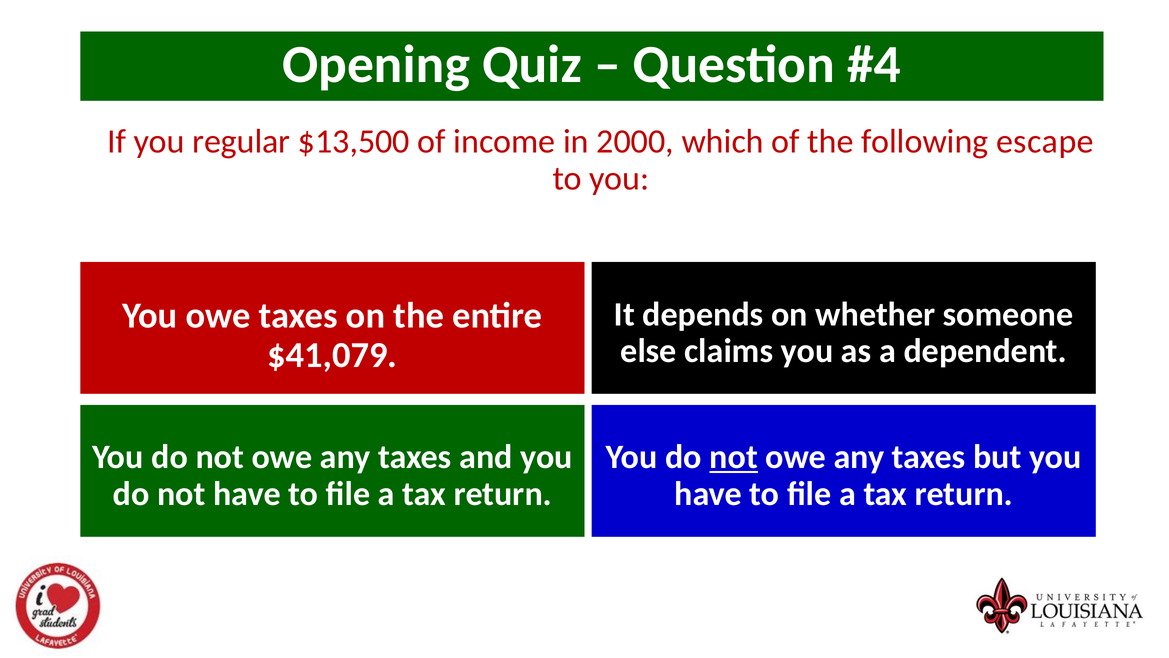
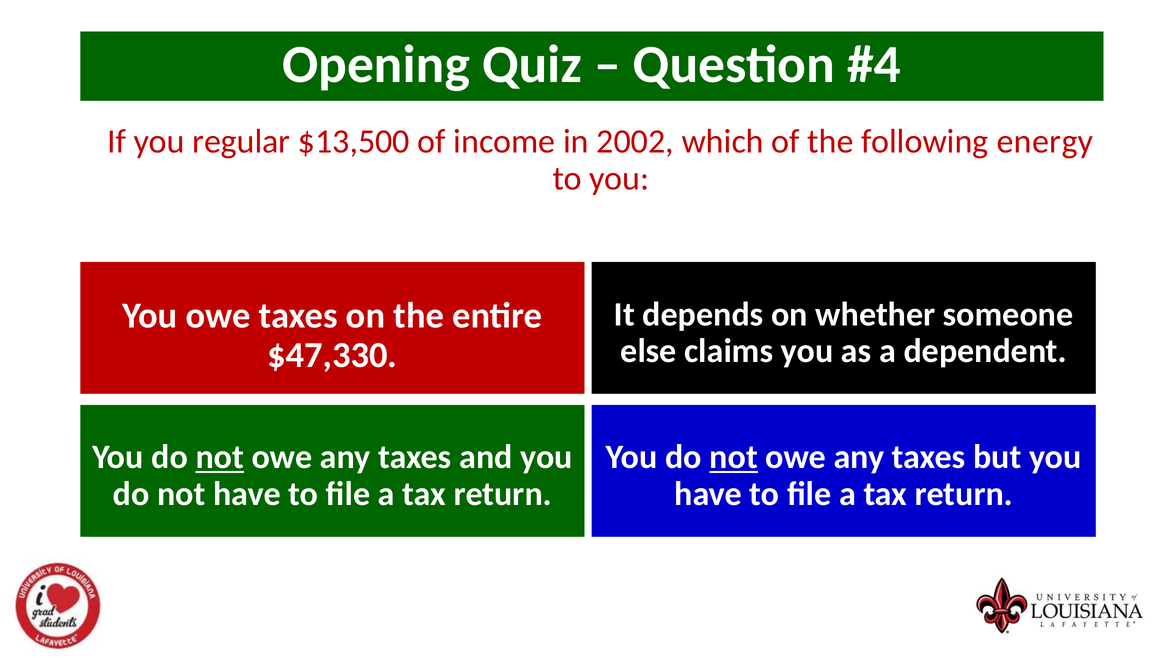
2000: 2000 -> 2002
escape: escape -> energy
$41,079: $41,079 -> $47,330
not at (220, 457) underline: none -> present
